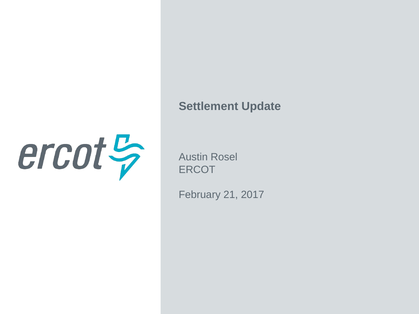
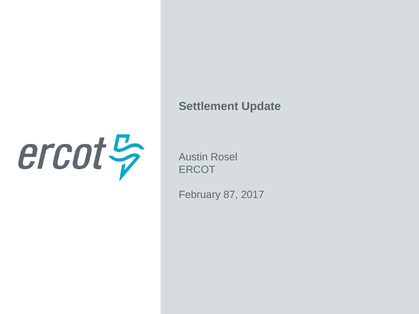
21: 21 -> 87
